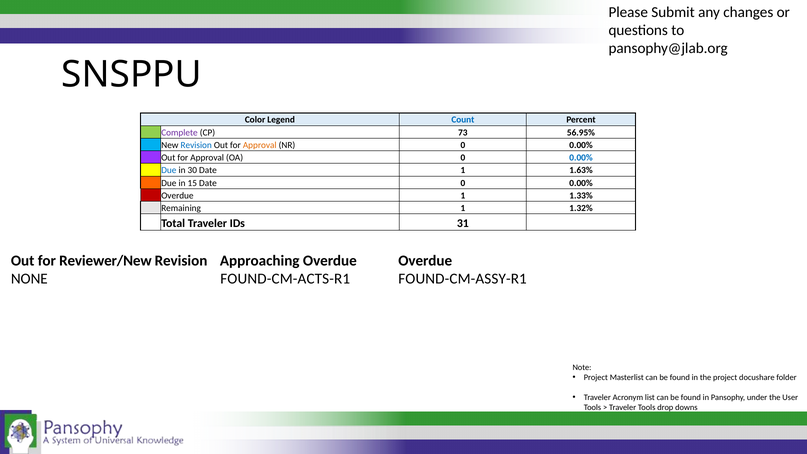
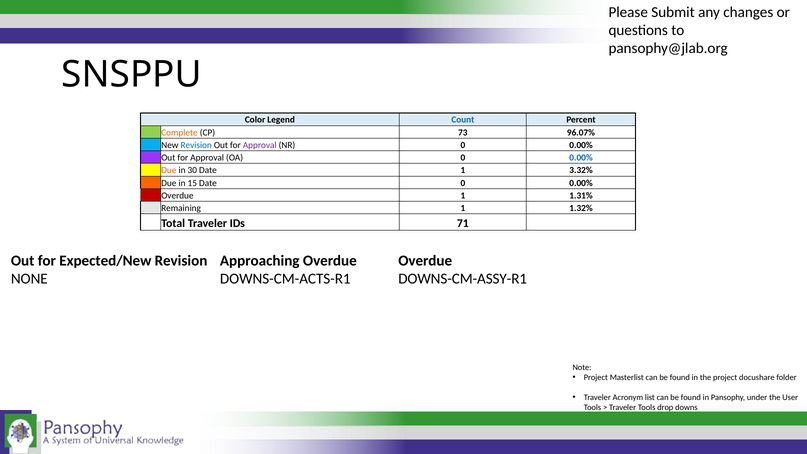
Complete colour: purple -> orange
56.95%: 56.95% -> 96.07%
Approval at (260, 145) colour: orange -> purple
Due at (169, 170) colour: blue -> orange
1.63%: 1.63% -> 3.32%
1.33%: 1.33% -> 1.31%
31: 31 -> 71
Reviewer/New: Reviewer/New -> Expected/New
FOUND-CM-ACTS-R1: FOUND-CM-ACTS-R1 -> DOWNS-CM-ACTS-R1
FOUND-CM-ASSY-R1: FOUND-CM-ASSY-R1 -> DOWNS-CM-ASSY-R1
